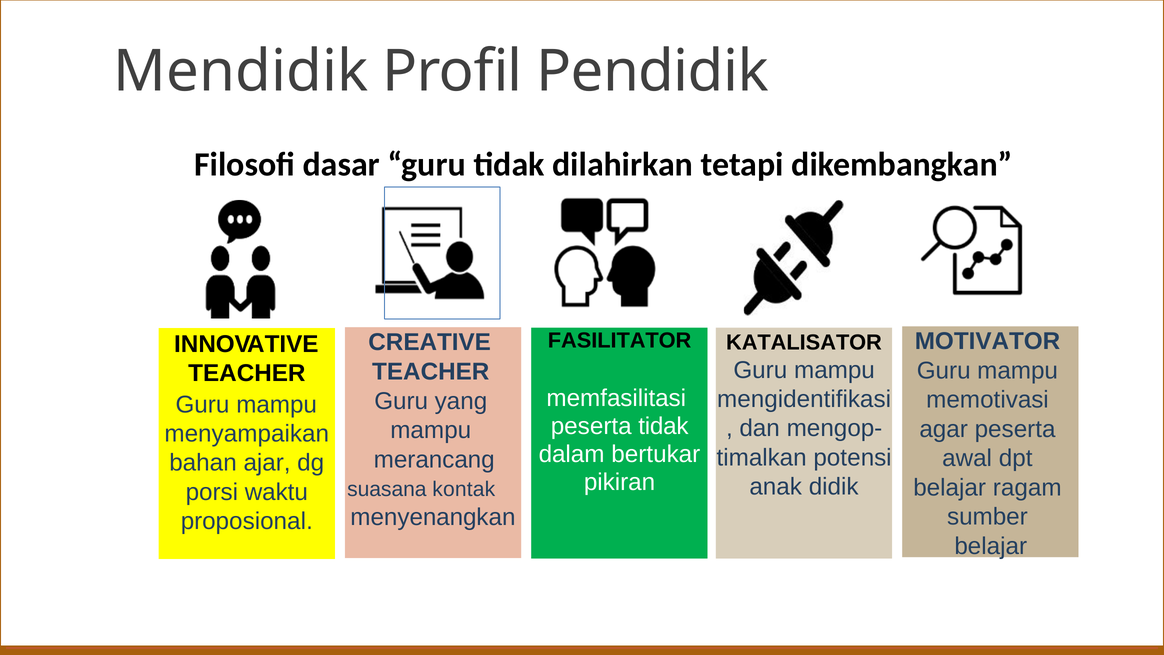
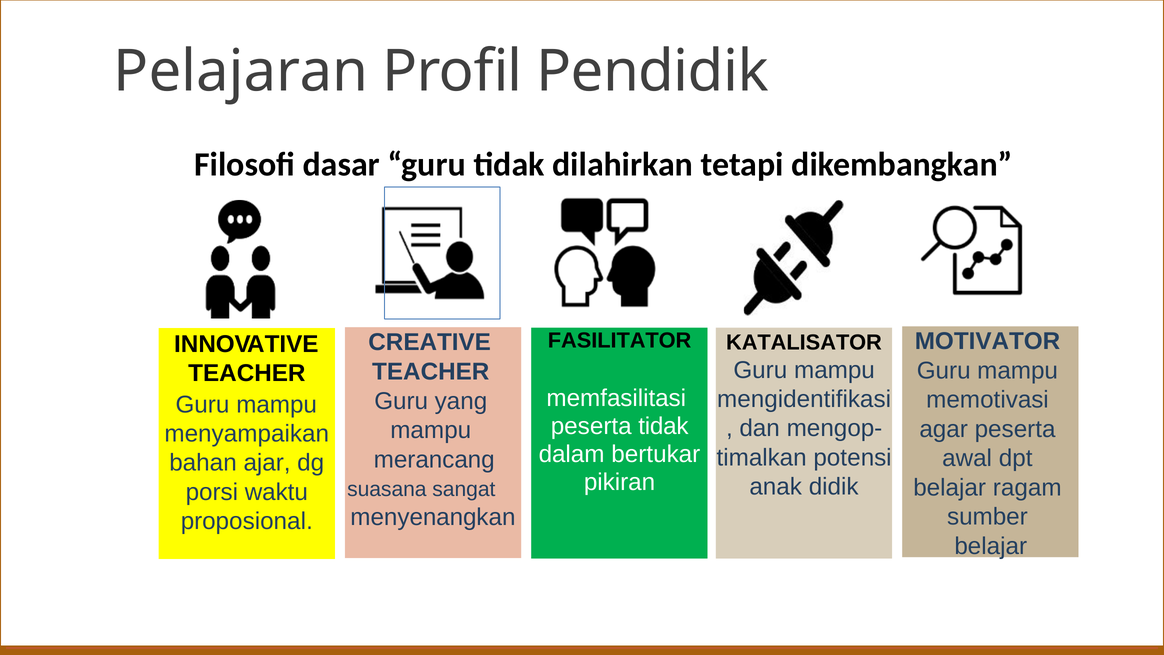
Mendidik: Mendidik -> Pelajaran
kontak: kontak -> sangat
